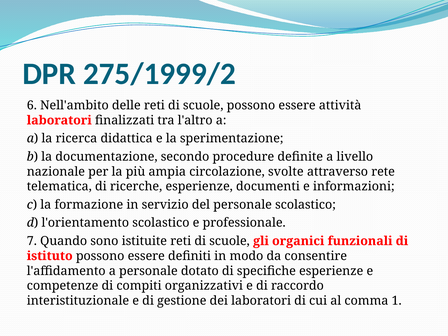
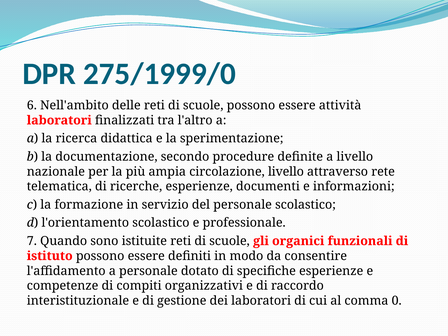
275/1999/2: 275/1999/2 -> 275/1999/0
circolazione svolte: svolte -> livello
1: 1 -> 0
